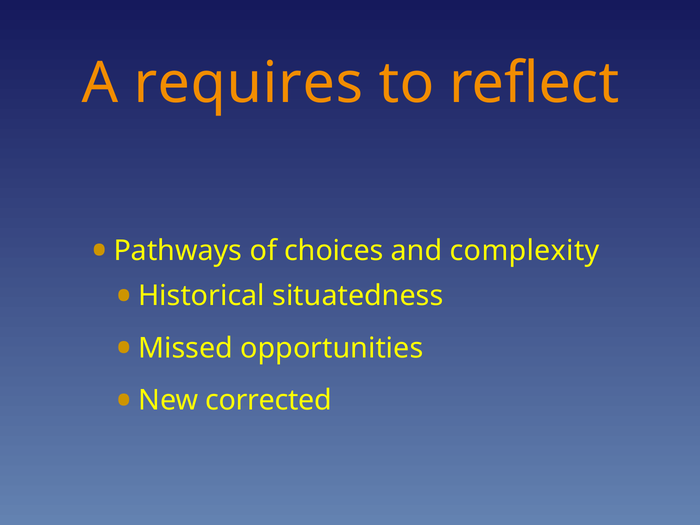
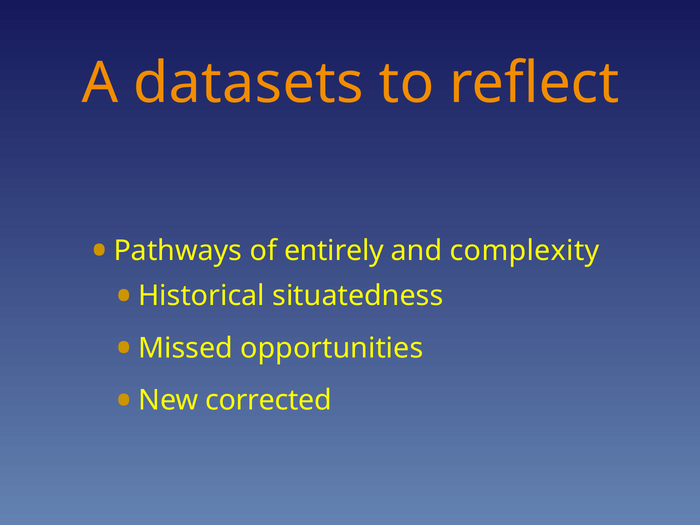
requires: requires -> datasets
choices: choices -> entirely
